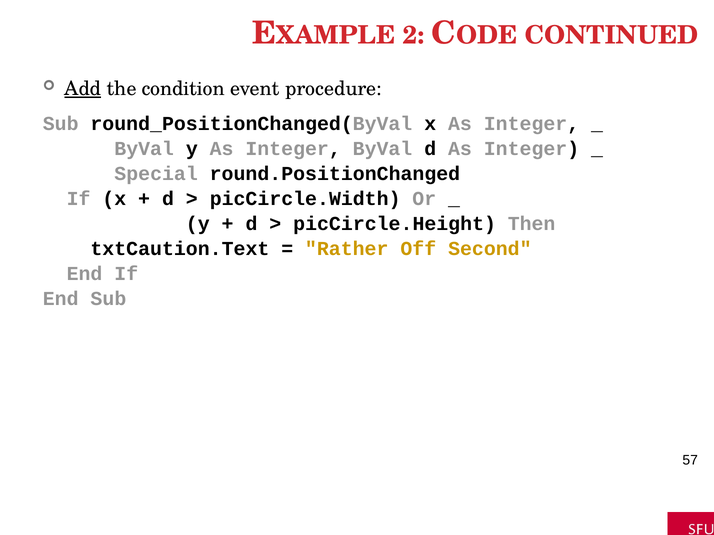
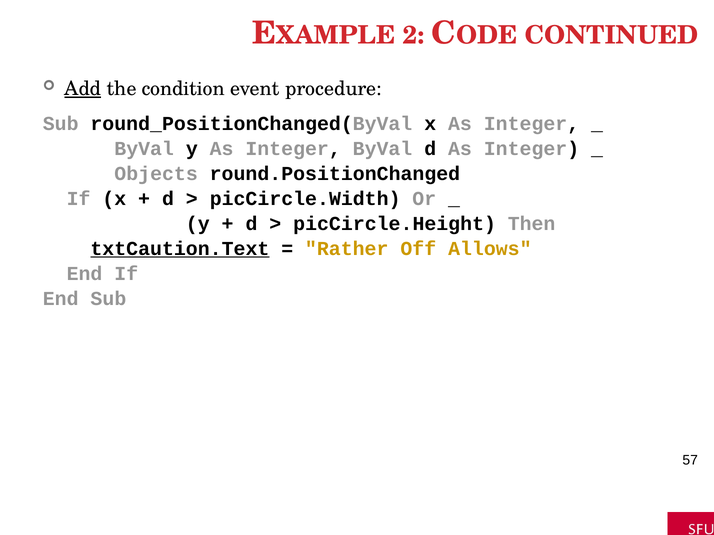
Special: Special -> Objects
txtCaution.Text underline: none -> present
Second: Second -> Allows
